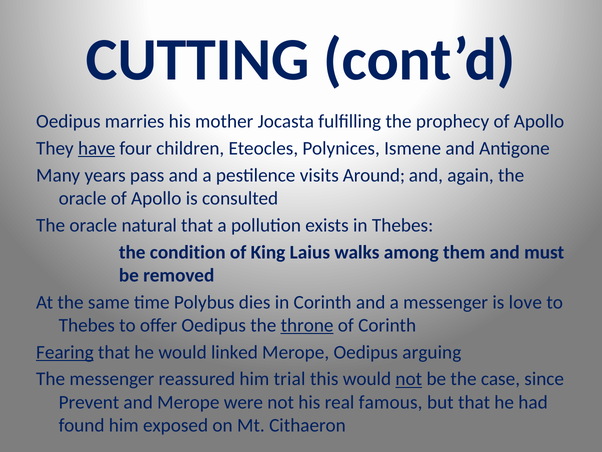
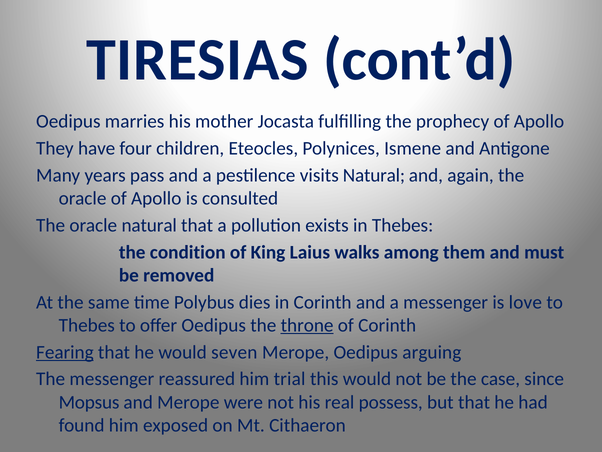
CUTTING: CUTTING -> TIRESIAS
have underline: present -> none
visits Around: Around -> Natural
linked: linked -> seven
not at (409, 379) underline: present -> none
Prevent: Prevent -> Mopsus
famous: famous -> possess
